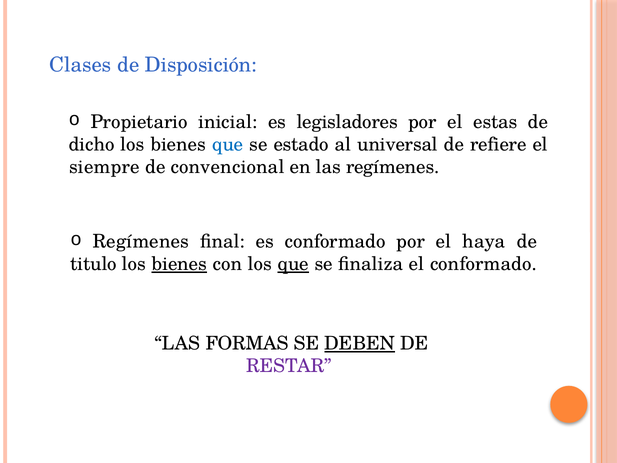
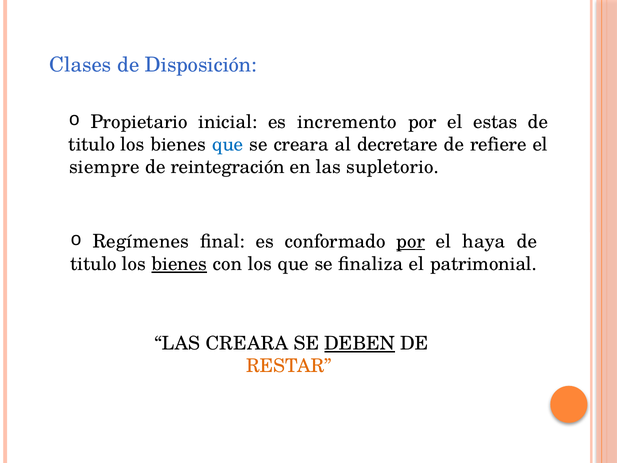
legisladores: legisladores -> incremento
dicho at (92, 144): dicho -> titulo
se estado: estado -> creara
universal: universal -> decretare
convencional: convencional -> reintegración
las regímenes: regímenes -> supletorio
por at (411, 241) underline: none -> present
que at (293, 264) underline: present -> none
el conformado: conformado -> patrimonial
LAS FORMAS: FORMAS -> CREARA
RESTAR colour: purple -> orange
